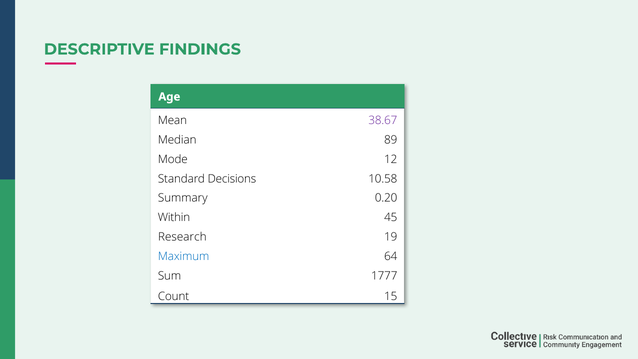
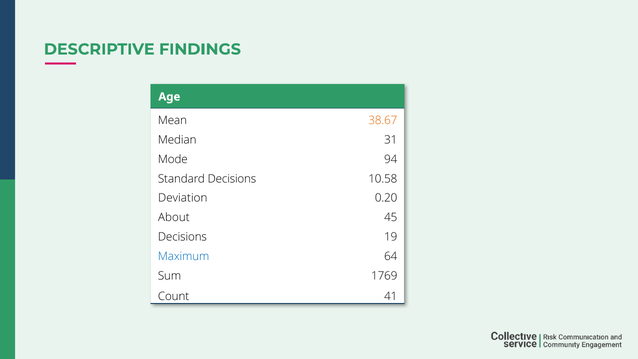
38.67 colour: purple -> orange
89: 89 -> 31
12: 12 -> 94
Summary: Summary -> Deviation
Within: Within -> About
Research at (182, 237): Research -> Decisions
1777: 1777 -> 1769
15: 15 -> 41
